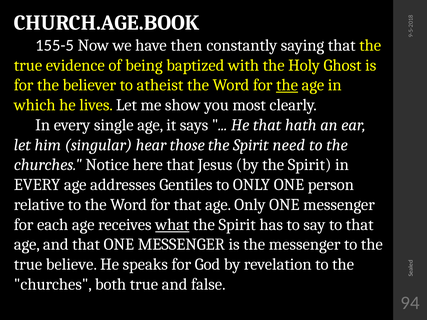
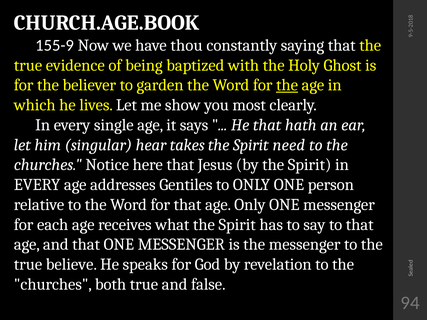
155-5: 155-5 -> 155-9
then: then -> thou
atheist: atheist -> garden
those: those -> takes
what underline: present -> none
